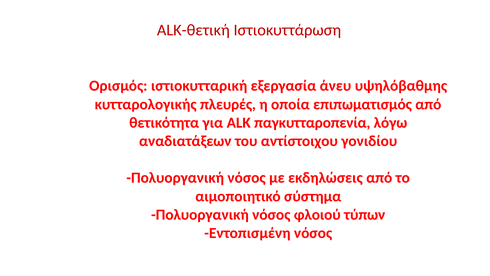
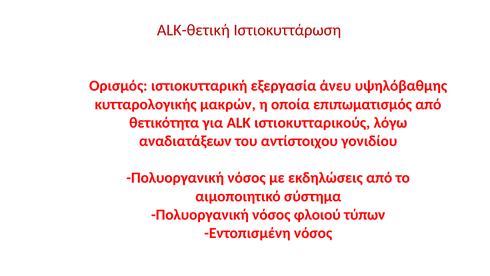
πλευρές: πλευρές -> μακρών
παγκυτταροπενία: παγκυτταροπενία -> ιστιοκυτταρικούς
